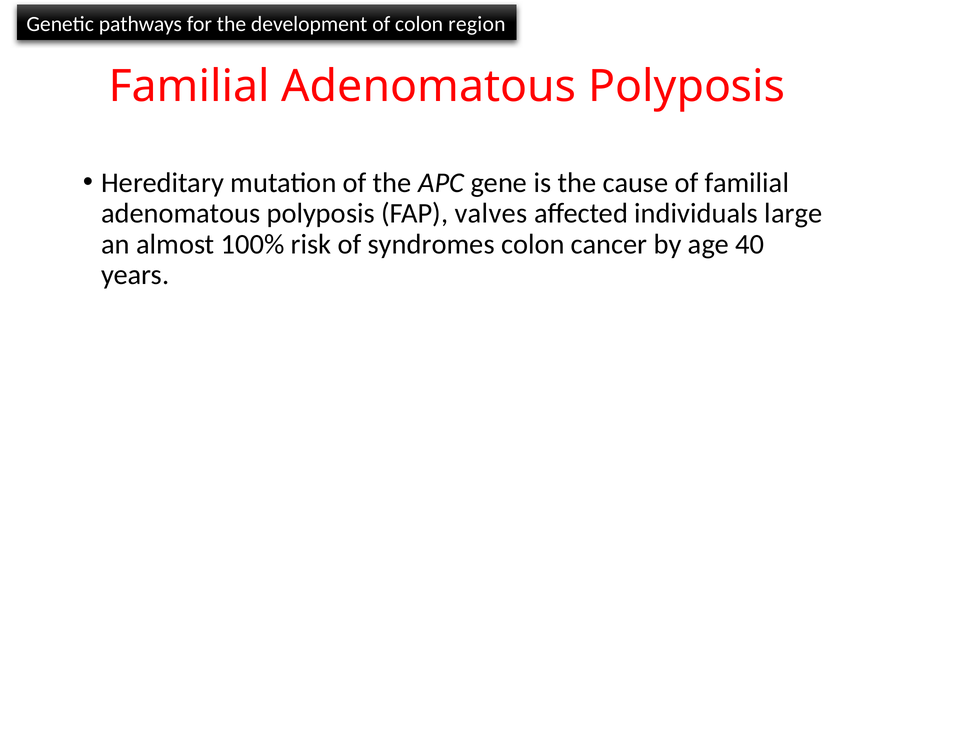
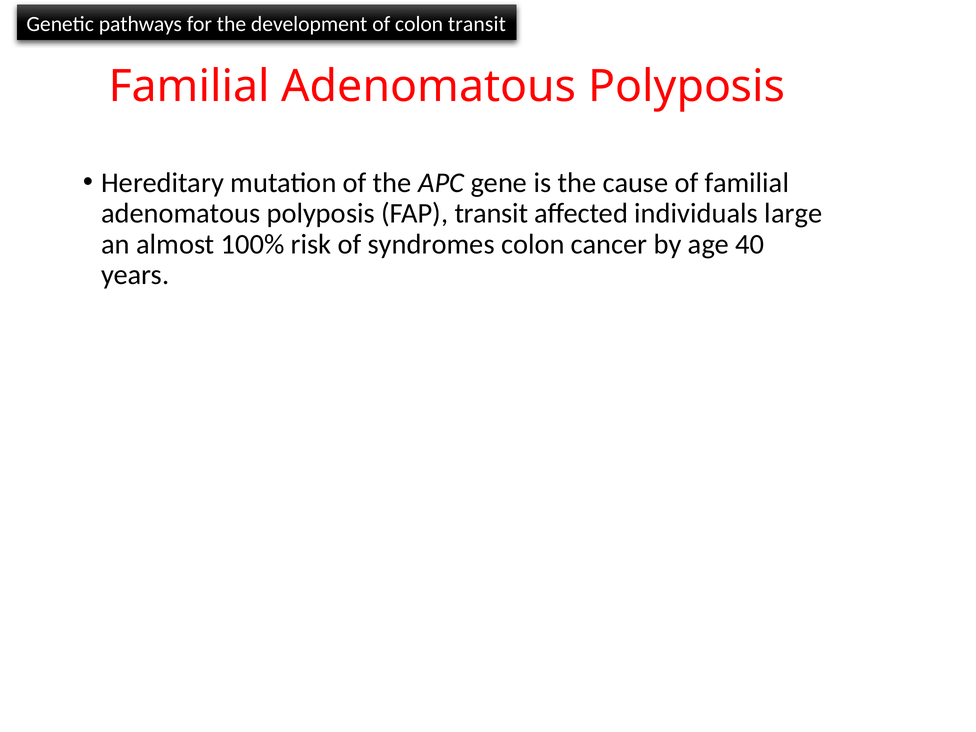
colon region: region -> transit
FAP valves: valves -> transit
